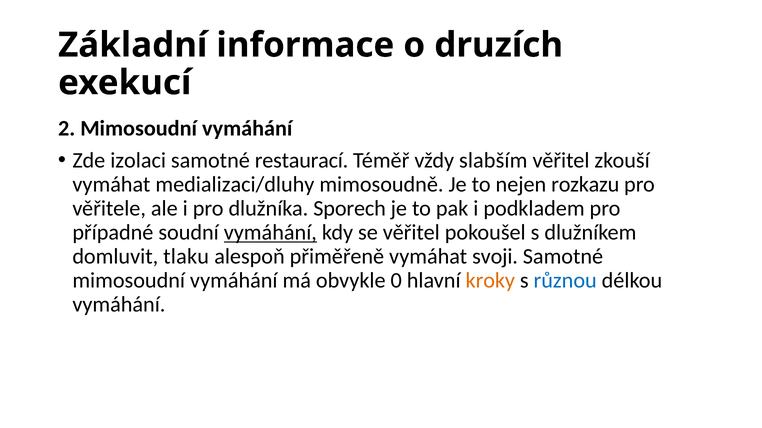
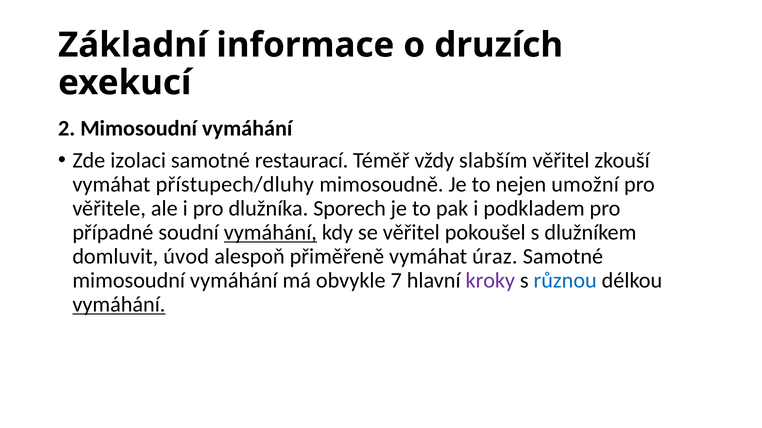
medializaci/dluhy: medializaci/dluhy -> přístupech/dluhy
rozkazu: rozkazu -> umožní
tlaku: tlaku -> úvod
svoji: svoji -> úraz
0: 0 -> 7
kroky colour: orange -> purple
vymáhání at (119, 305) underline: none -> present
